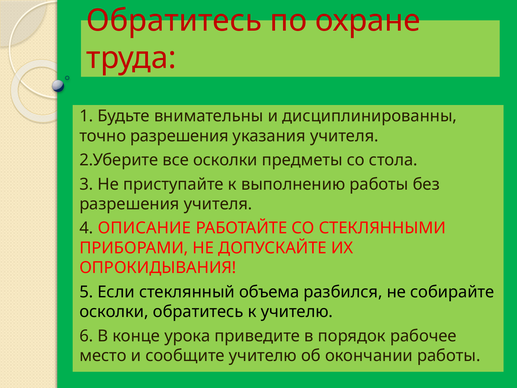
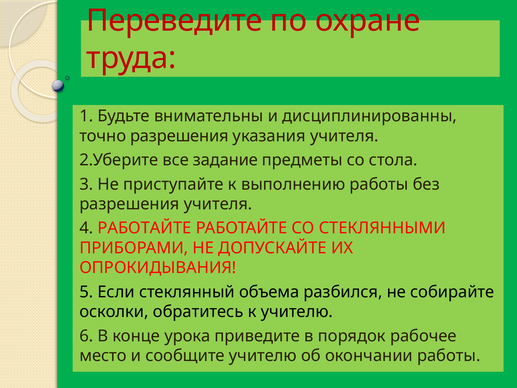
Обратитесь at (174, 21): Обратитесь -> Переведите
все осколки: осколки -> задание
4 ОПИСАНИЕ: ОПИСАНИЕ -> РАБОТАЙТЕ
